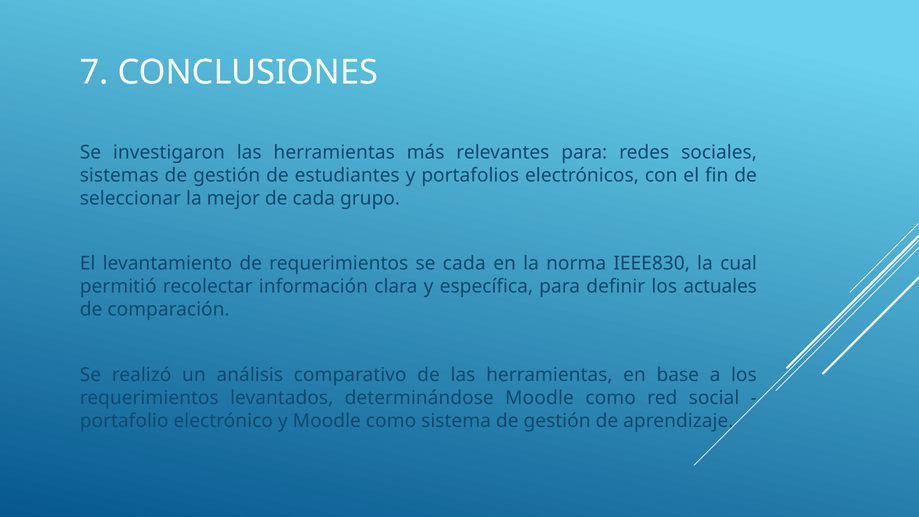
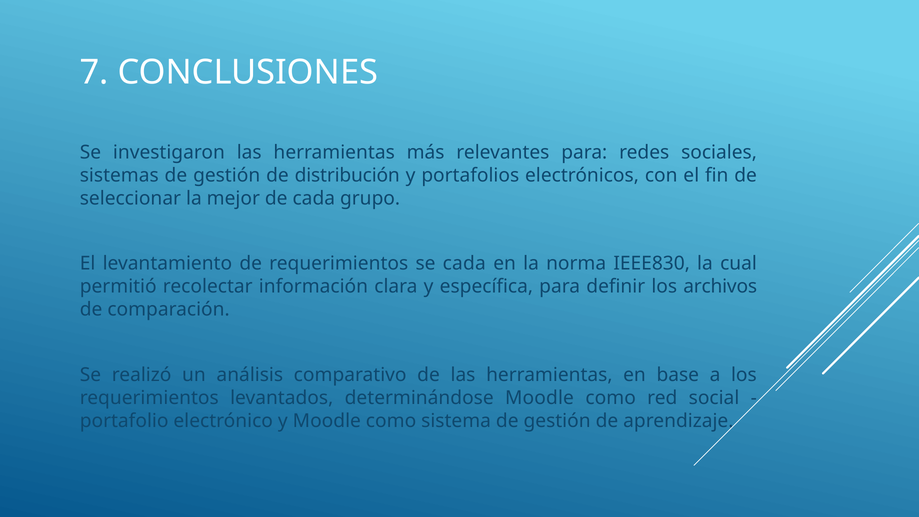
estudiantes: estudiantes -> distribución
actuales: actuales -> archivos
